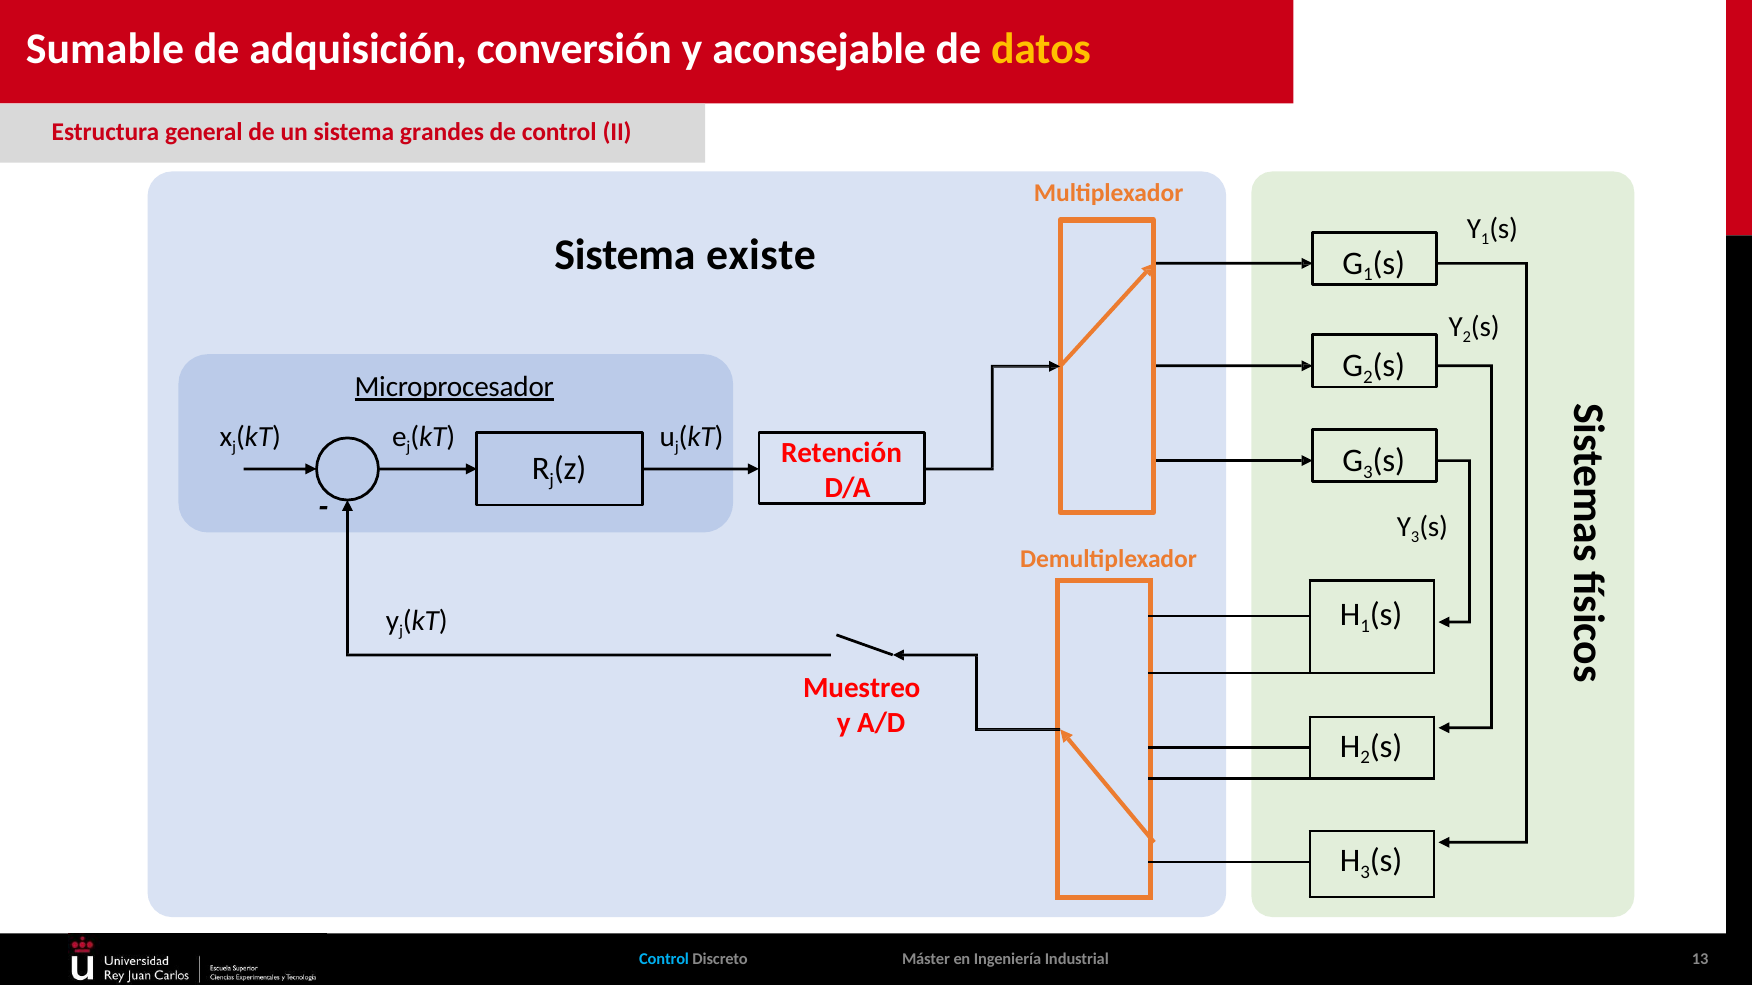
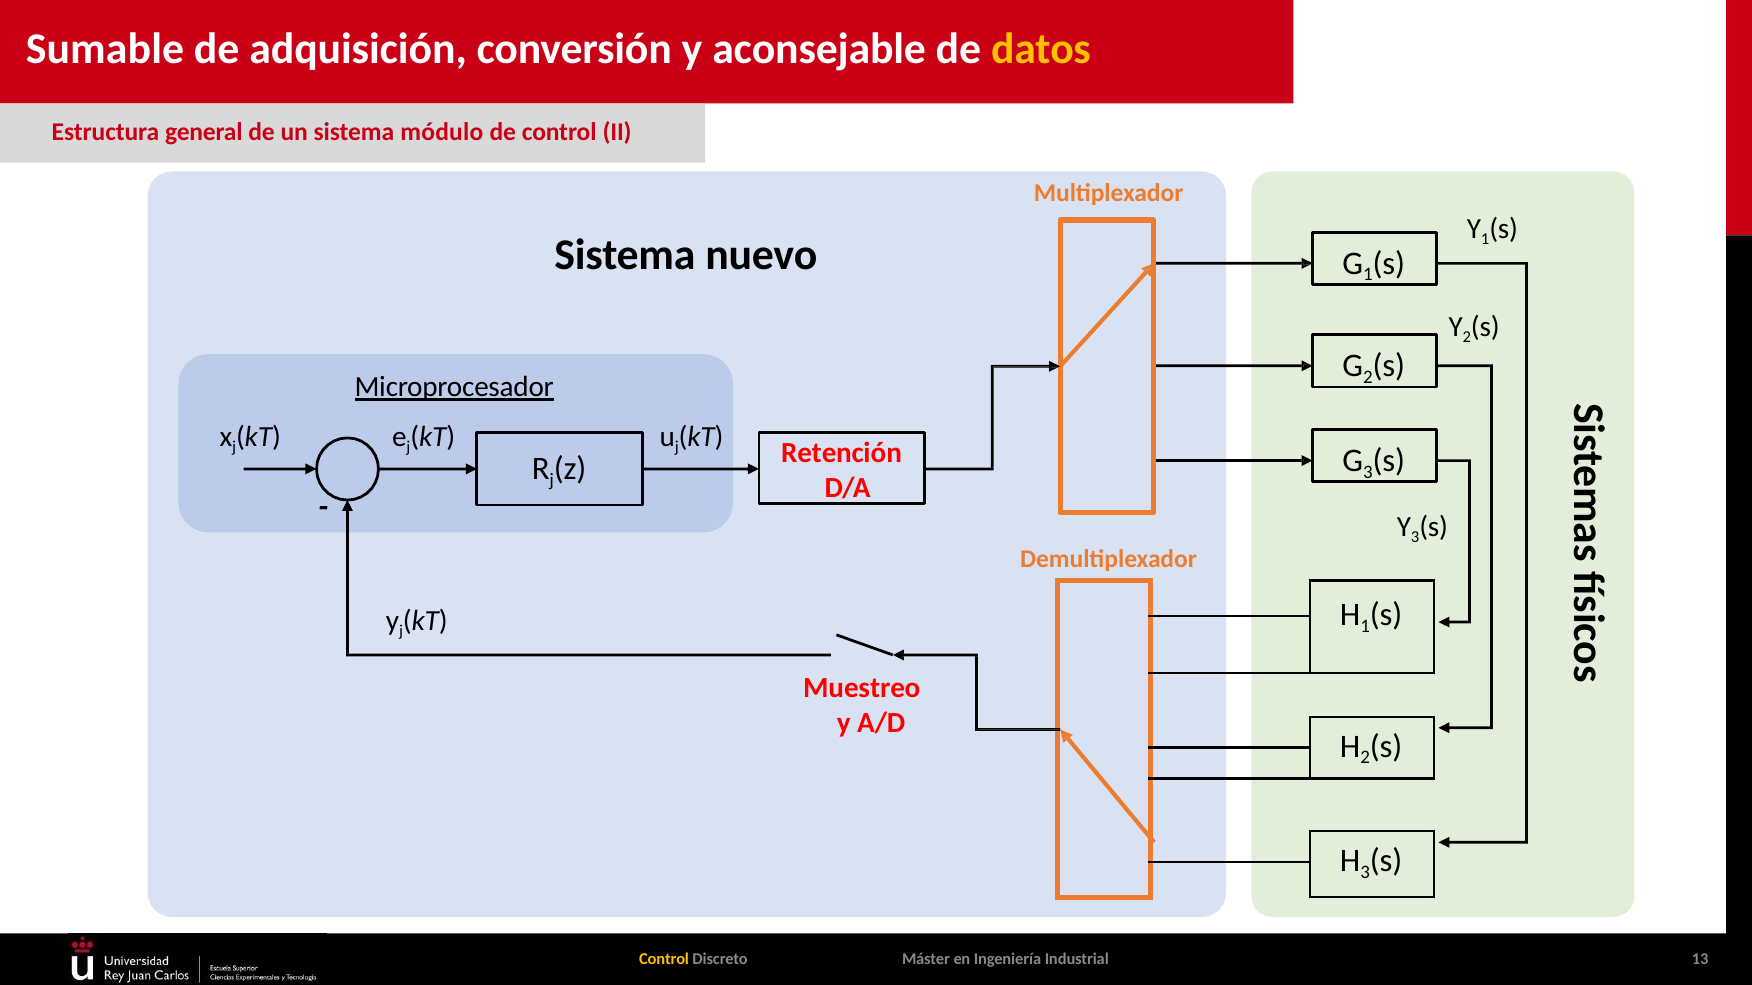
grandes: grandes -> módulo
existe: existe -> nuevo
Control at (664, 959) colour: light blue -> yellow
